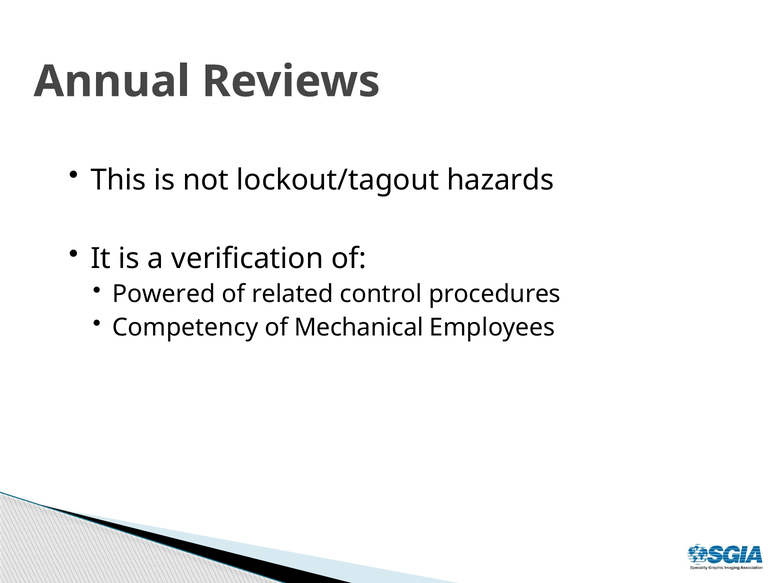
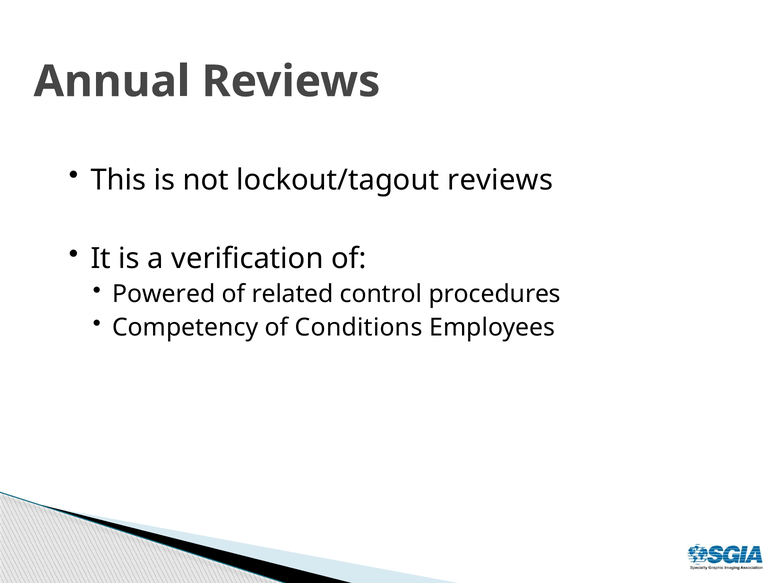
lockout/tagout hazards: hazards -> reviews
Mechanical: Mechanical -> Conditions
